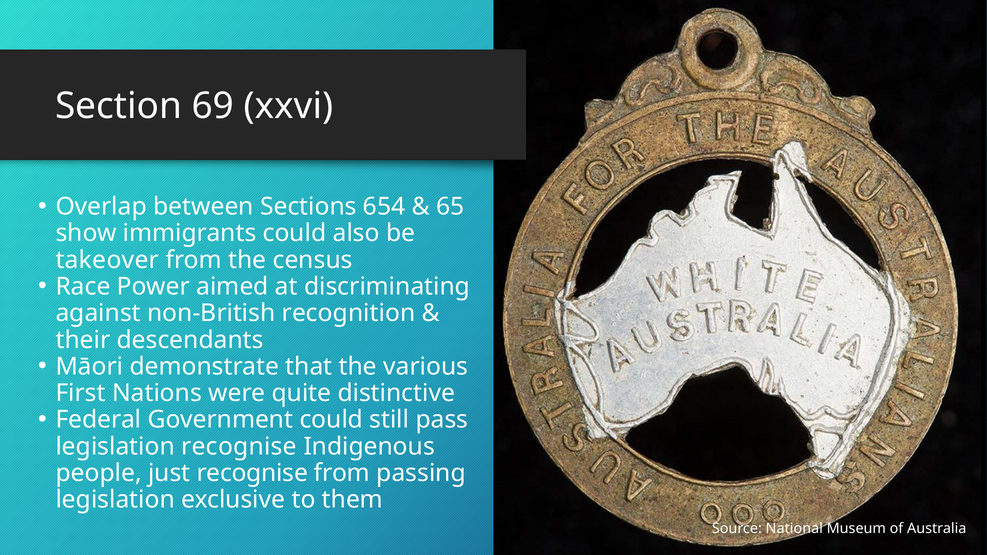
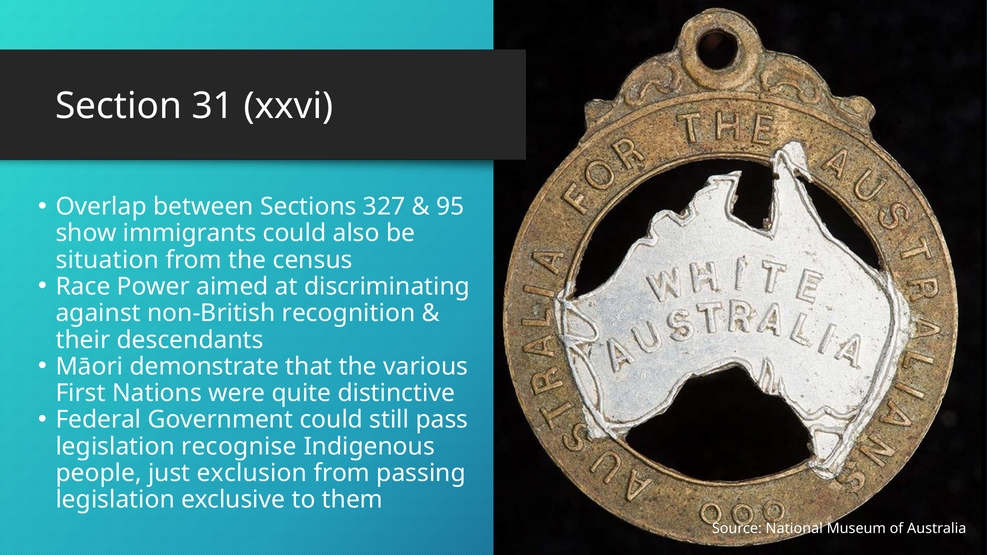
69: 69 -> 31
654: 654 -> 327
65: 65 -> 95
takeover: takeover -> situation
just recognise: recognise -> exclusion
